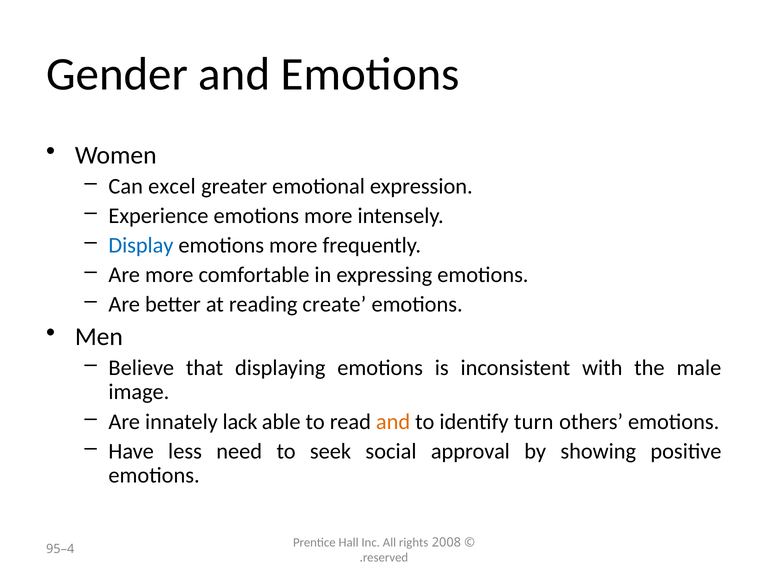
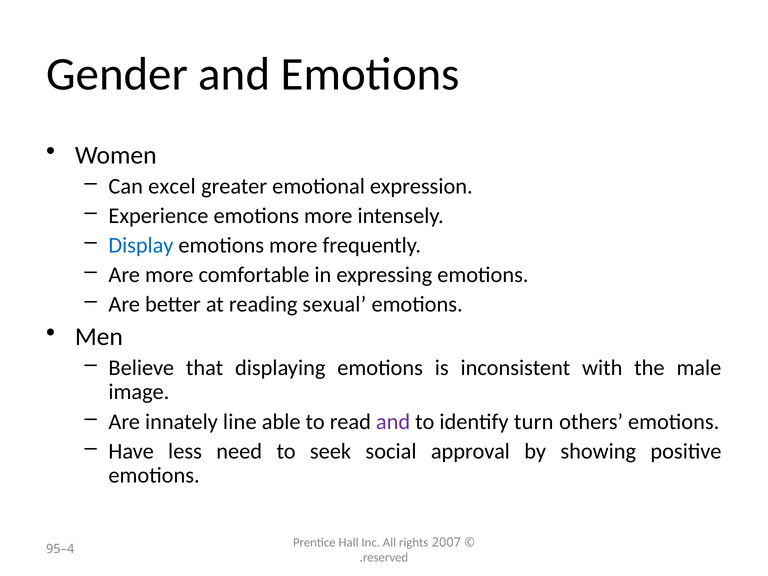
create: create -> sexual
lack: lack -> line
and at (393, 422) colour: orange -> purple
2008: 2008 -> 2007
